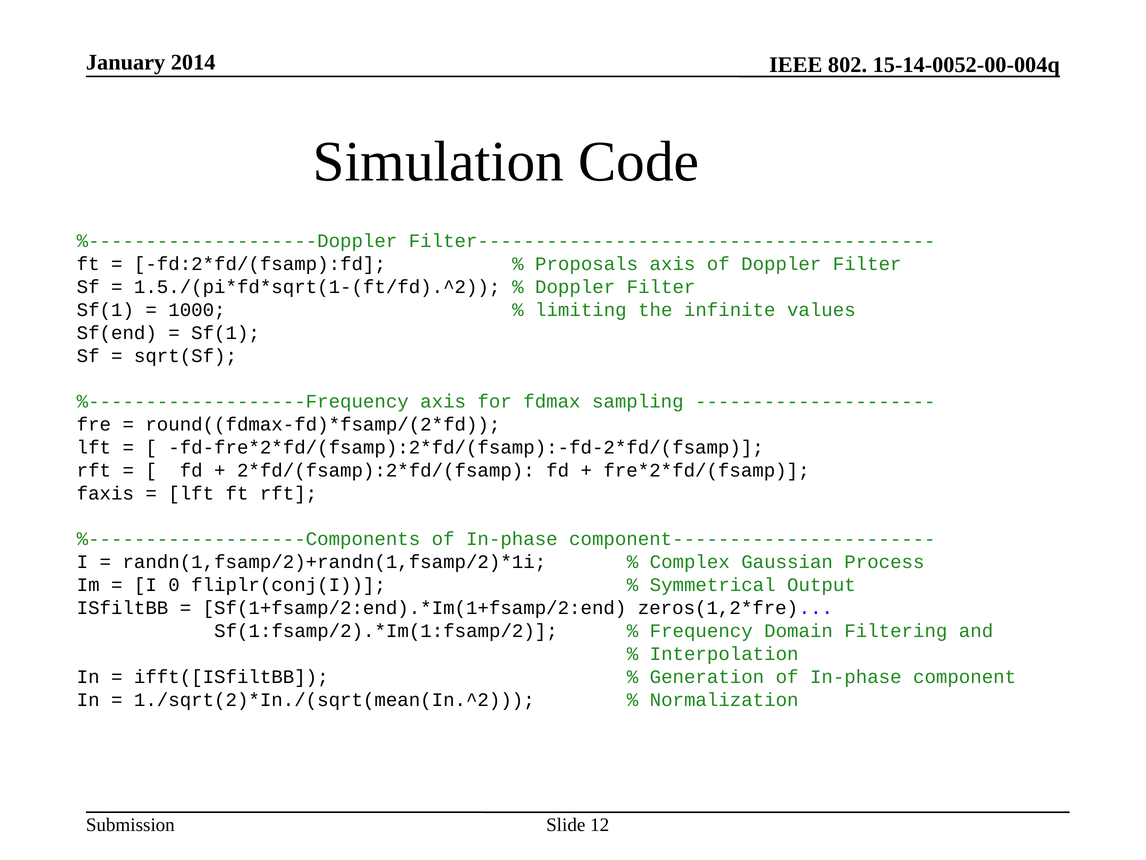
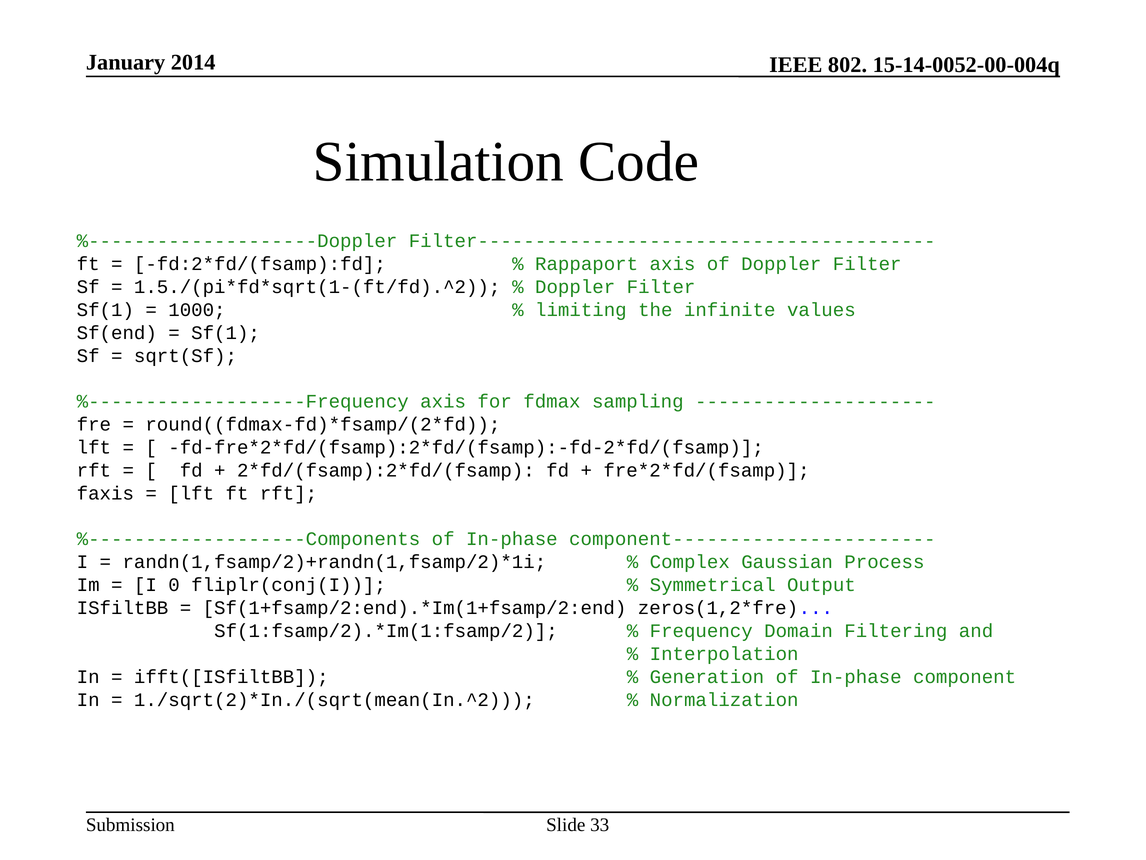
Proposals: Proposals -> Rappaport
12: 12 -> 33
